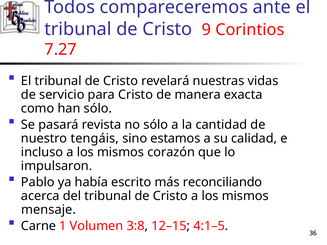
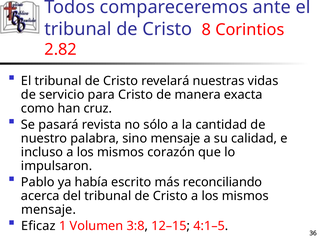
9: 9 -> 8
7.27: 7.27 -> 2.82
han sólo: sólo -> cruz
tengáis: tengáis -> palabra
sino estamos: estamos -> mensaje
Carne: Carne -> Eficaz
